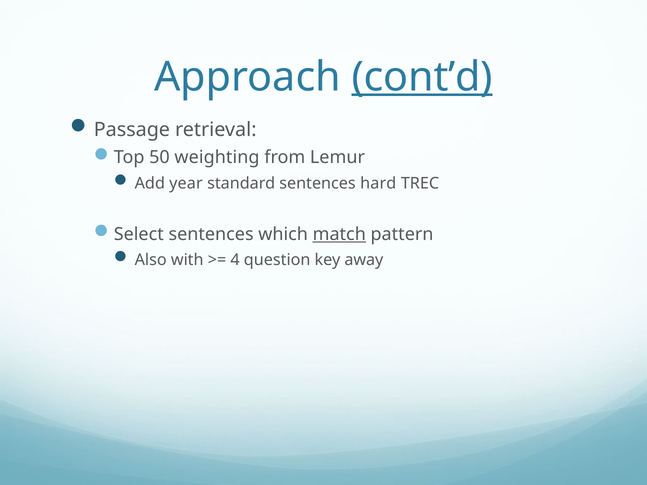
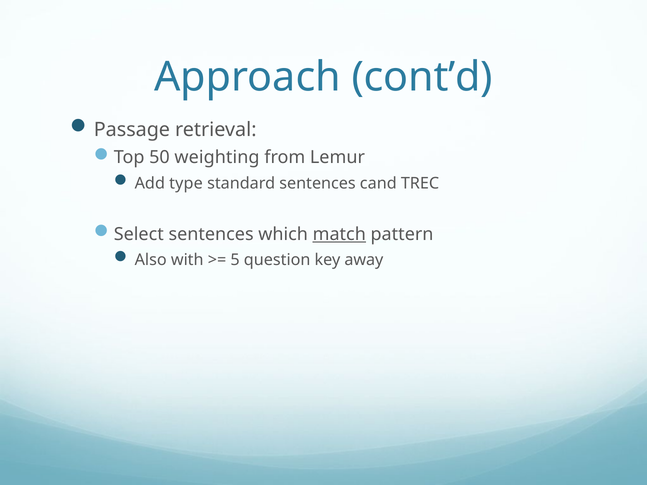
cont’d underline: present -> none
year: year -> type
hard: hard -> cand
4: 4 -> 5
